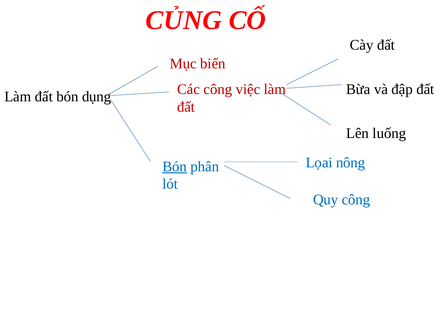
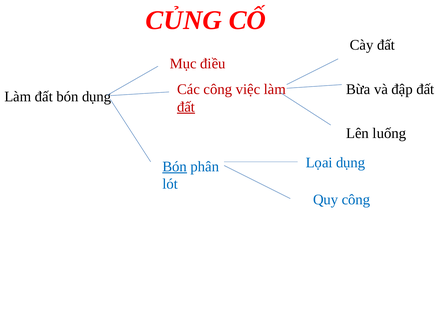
biến: biến -> điều
đất at (186, 107) underline: none -> present
Lọai nông: nông -> dụng
